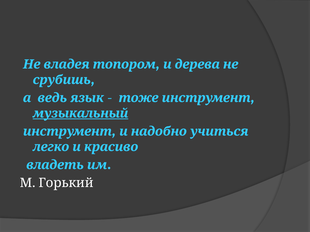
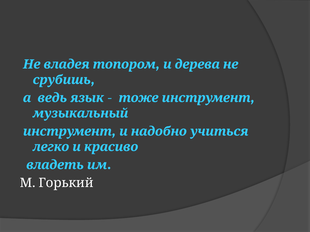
музыкальный underline: present -> none
